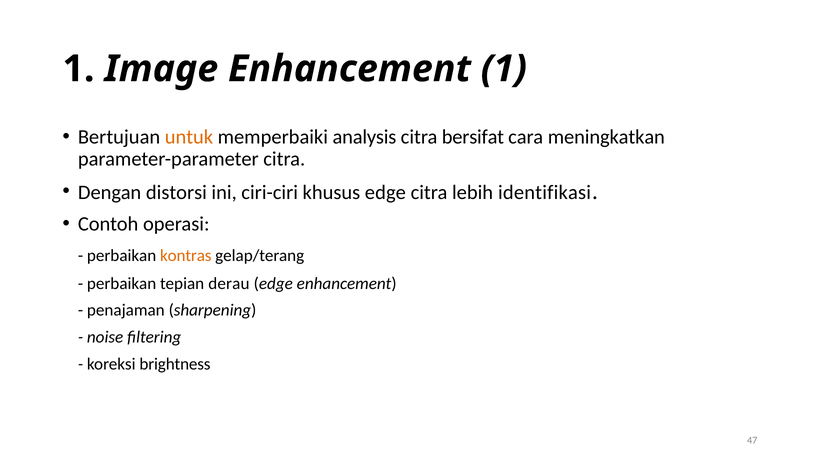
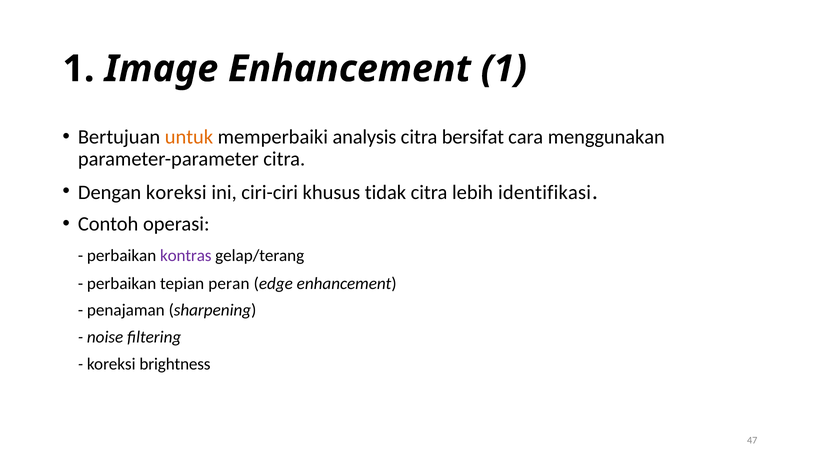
meningkatkan: meningkatkan -> menggunakan
Dengan distorsi: distorsi -> koreksi
khusus edge: edge -> tidak
kontras colour: orange -> purple
derau: derau -> peran
